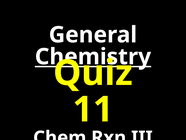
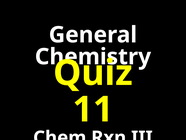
Chemistry underline: present -> none
